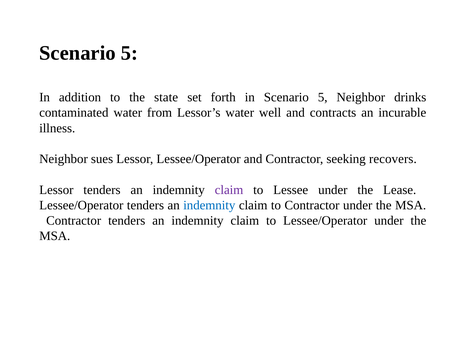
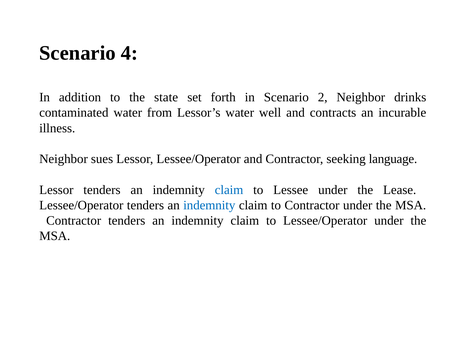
5 at (129, 53): 5 -> 4
in Scenario 5: 5 -> 2
recovers: recovers -> language
claim at (229, 190) colour: purple -> blue
